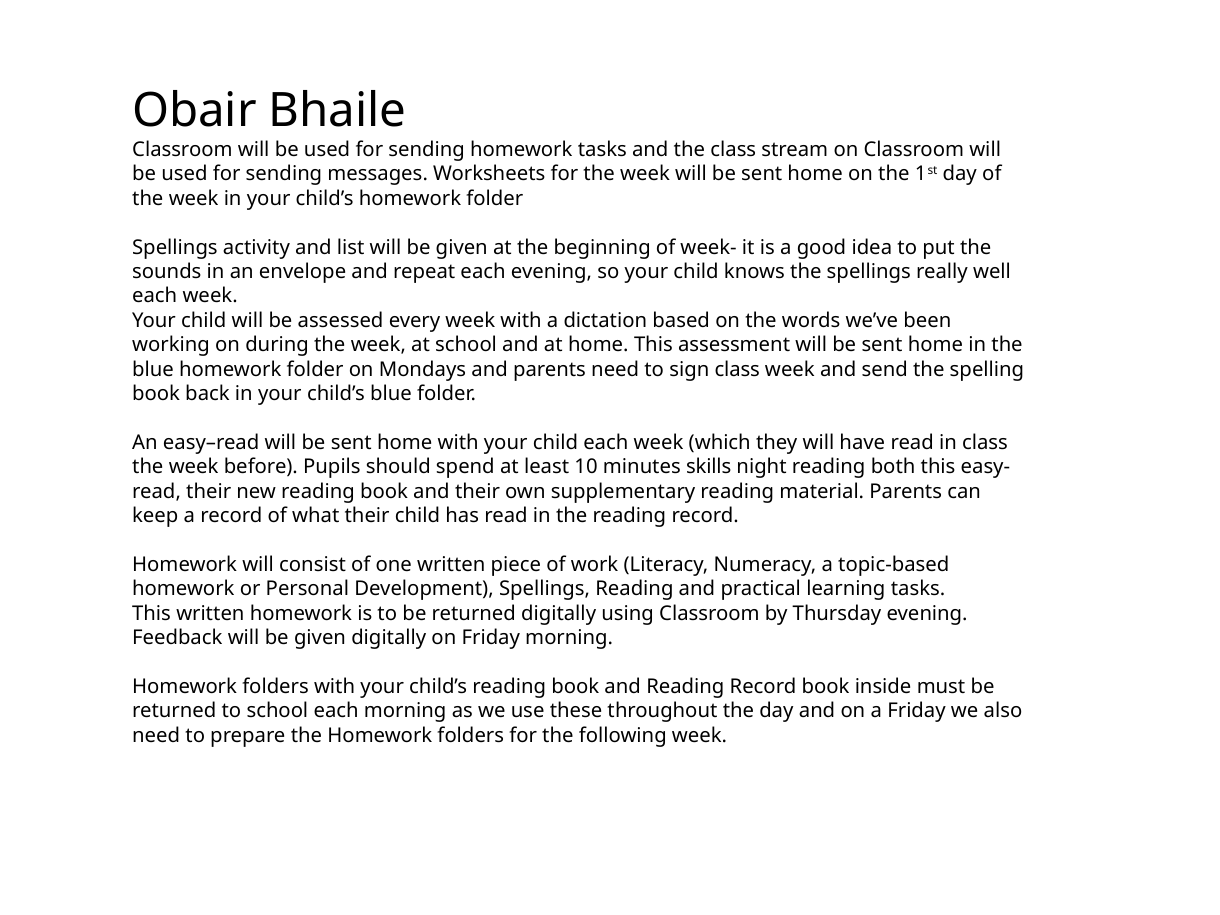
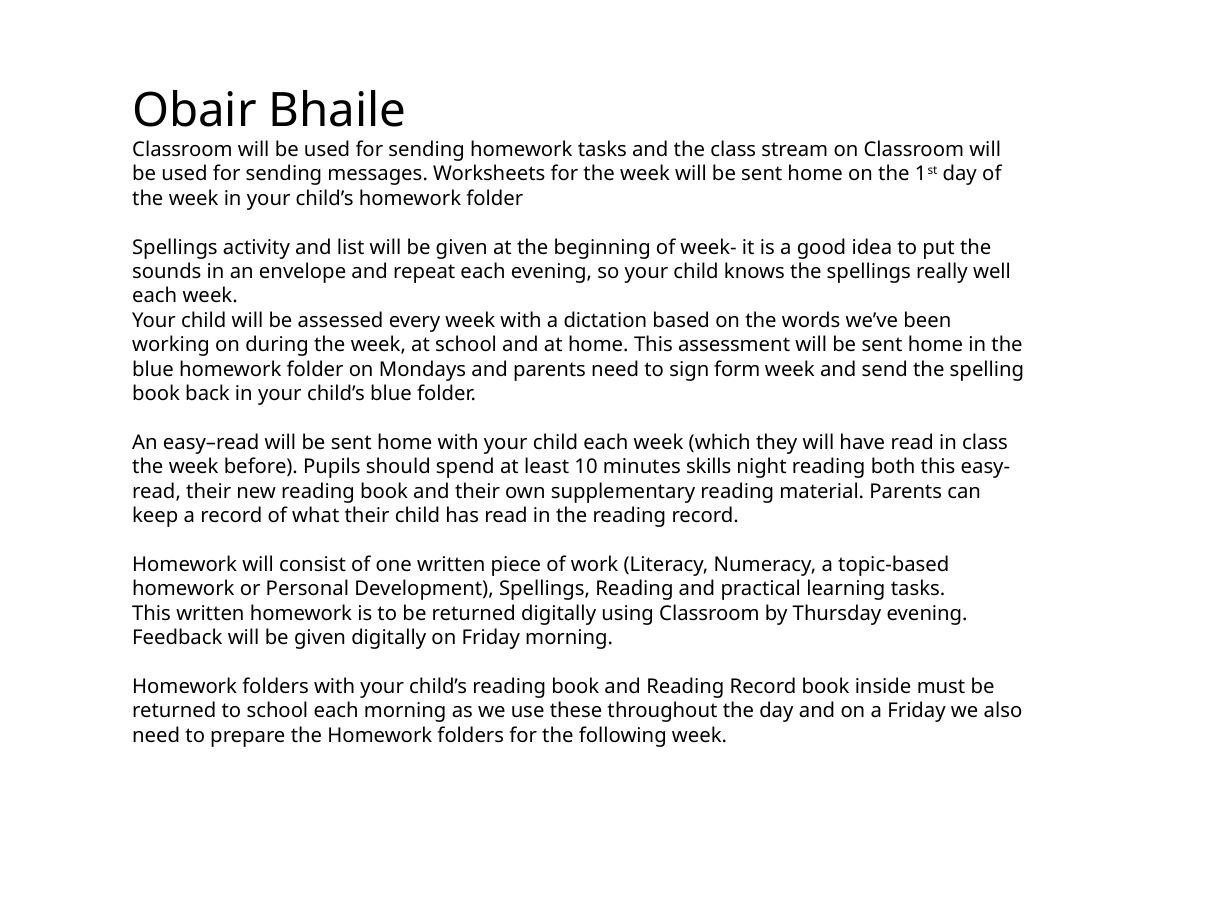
sign class: class -> form
